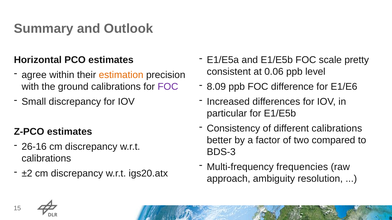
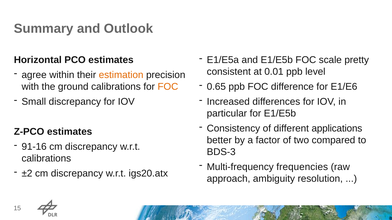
0.06: 0.06 -> 0.01
8.09: 8.09 -> 0.65
FOC at (168, 87) colour: purple -> orange
different calibrations: calibrations -> applications
26-16: 26-16 -> 91-16
